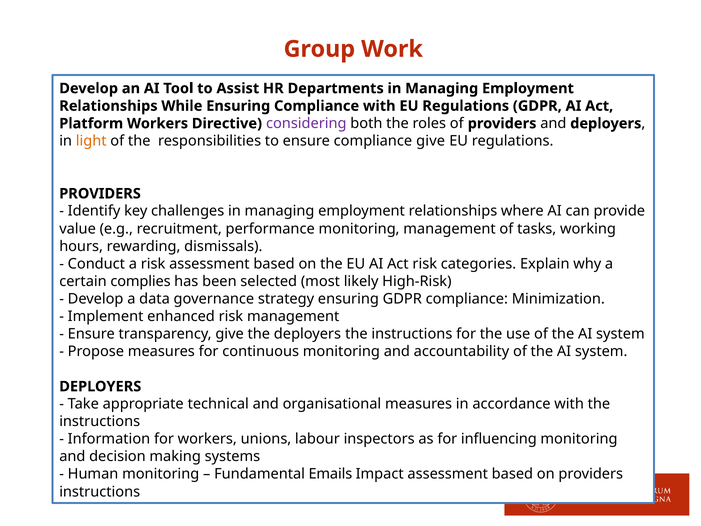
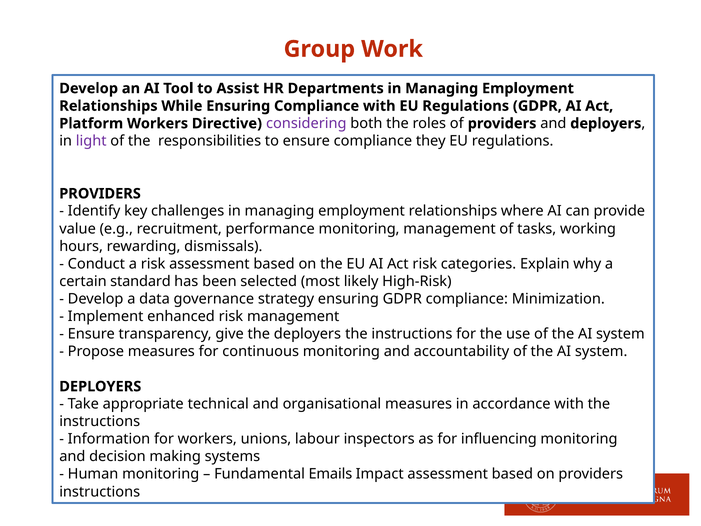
light colour: orange -> purple
compliance give: give -> they
complies: complies -> standard
